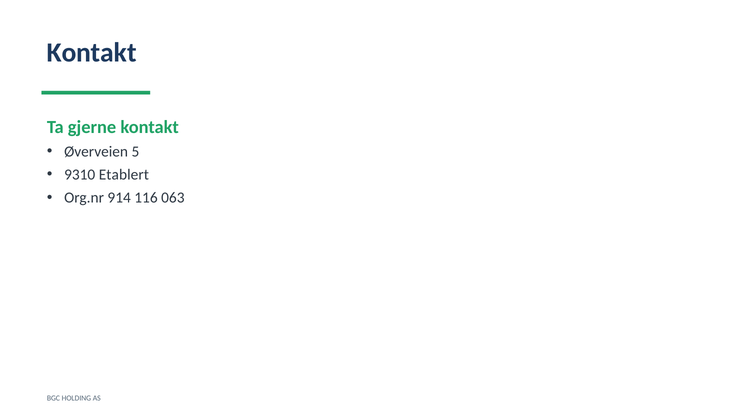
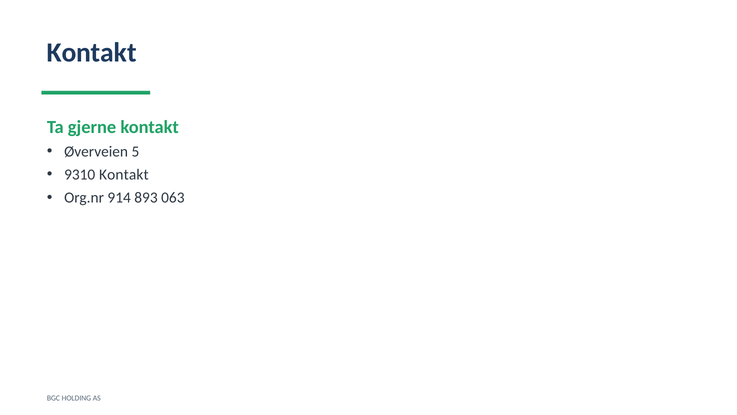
9310 Etablert: Etablert -> Kontakt
116: 116 -> 893
